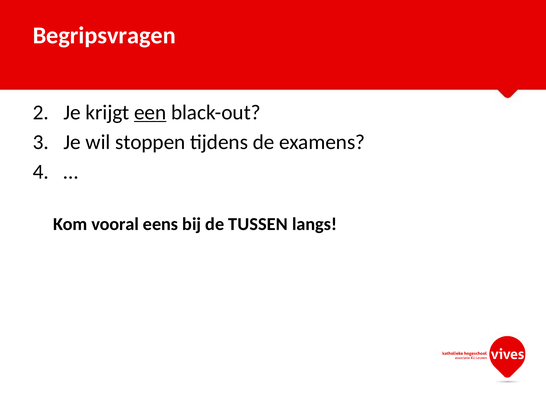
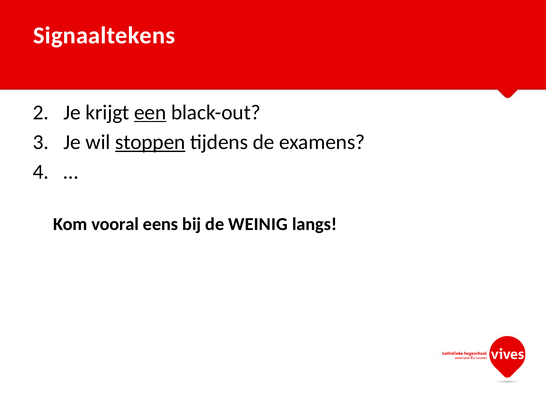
Begripsvragen: Begripsvragen -> Signaaltekens
stoppen underline: none -> present
TUSSEN: TUSSEN -> WEINIG
